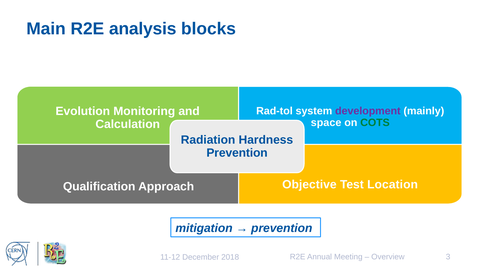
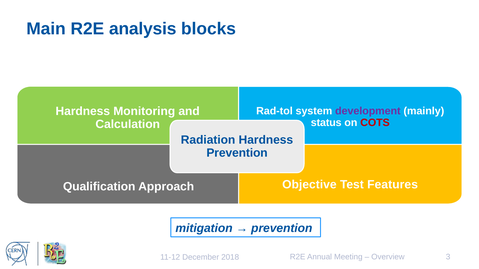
Evolution at (83, 111): Evolution -> Hardness
space: space -> status
COTS colour: green -> red
Location: Location -> Features
